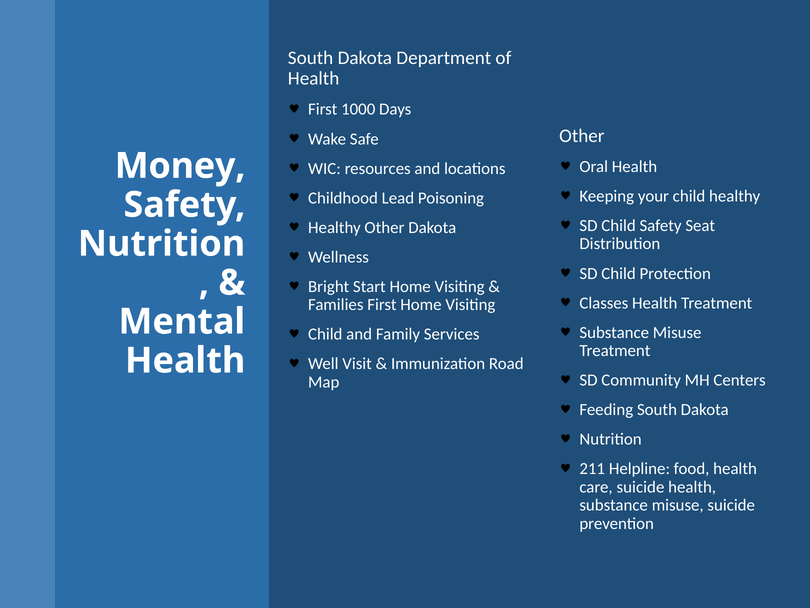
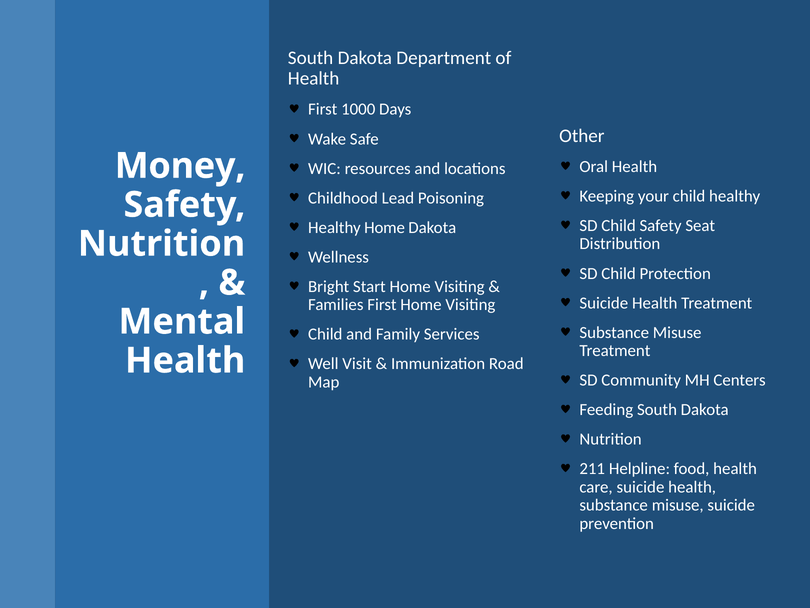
Healthy Other: Other -> Home
Classes at (604, 303): Classes -> Suicide
